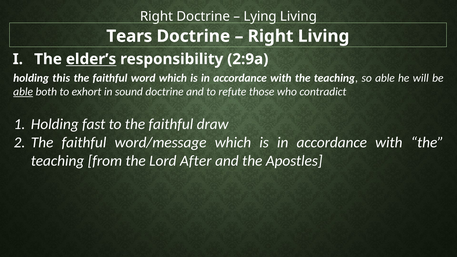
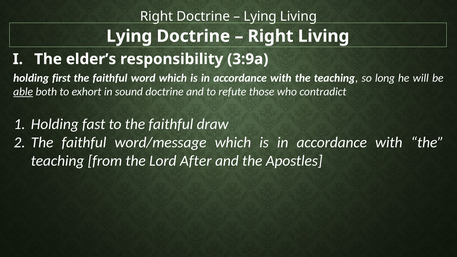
Tears at (129, 36): Tears -> Lying
elder’s underline: present -> none
2:9a: 2:9a -> 3:9a
this: this -> first
so able: able -> long
